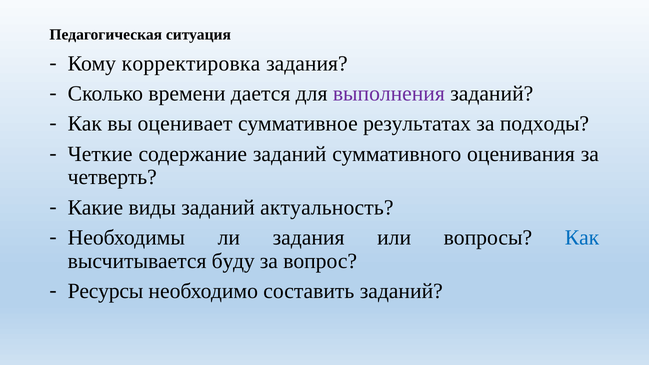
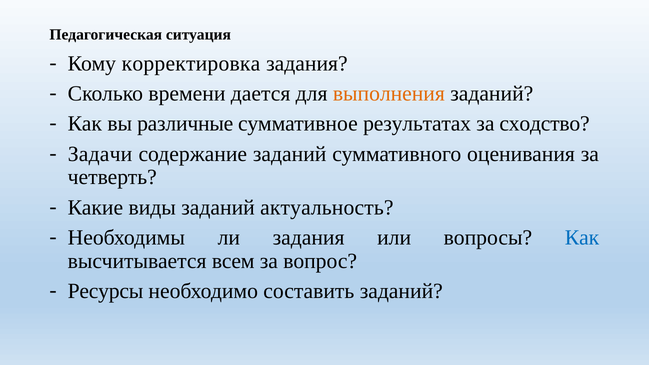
выполнения colour: purple -> orange
оценивает: оценивает -> различные
подходы: подходы -> сходство
Четкие: Четкие -> Задачи
буду: буду -> всем
